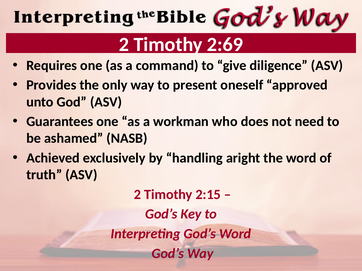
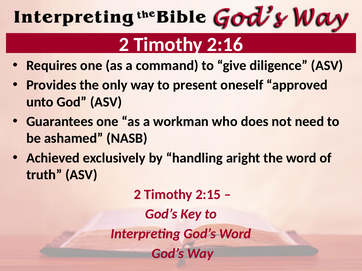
2:69: 2:69 -> 2:16
